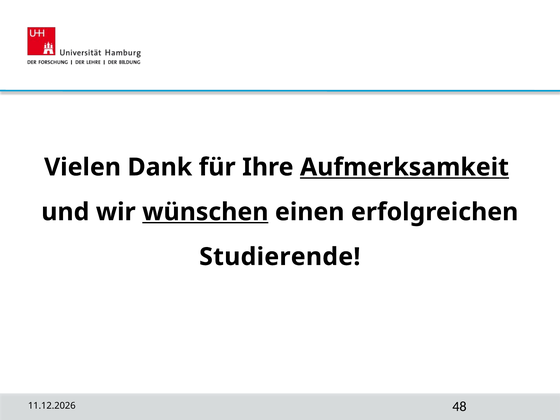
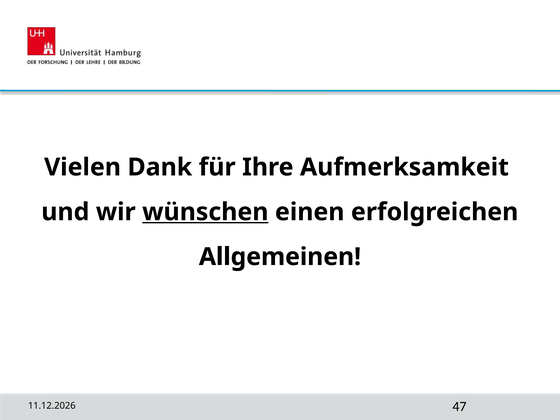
Aufmerksamkeit underline: present -> none
Studierende: Studierende -> Allgemeinen
48: 48 -> 47
